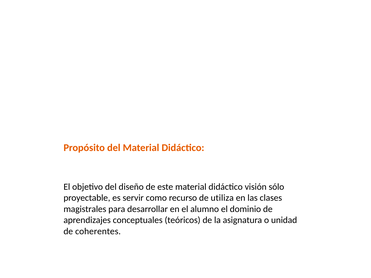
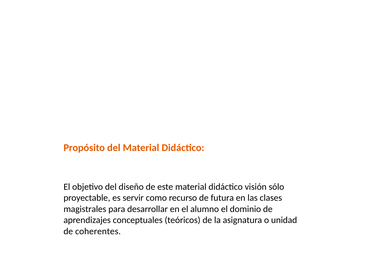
utiliza: utiliza -> futura
